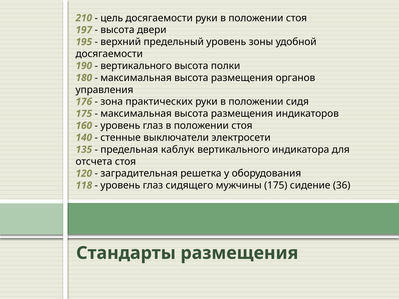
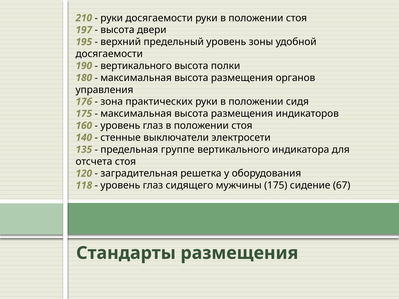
цель at (112, 18): цель -> руки
каблук: каблук -> группе
36: 36 -> 67
